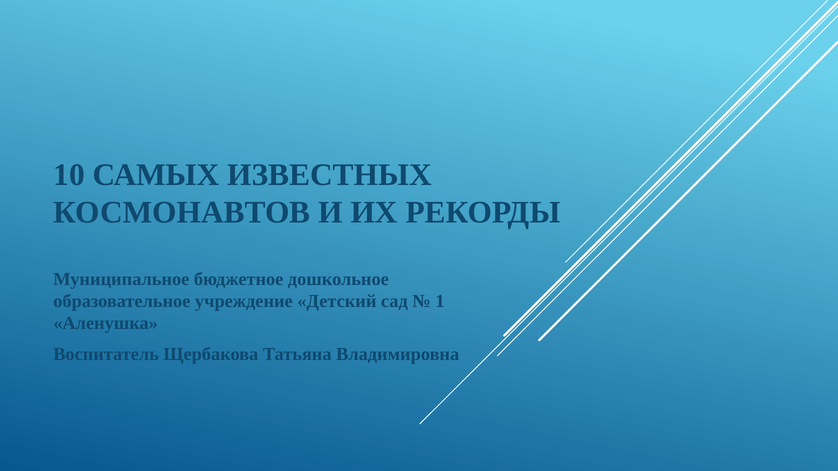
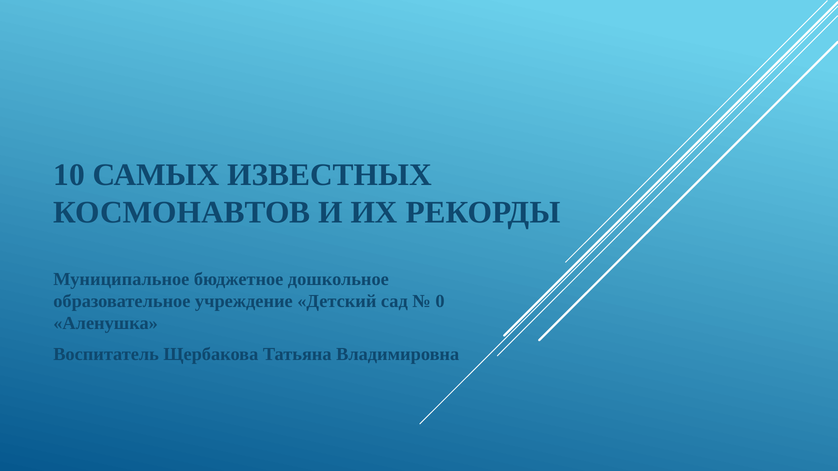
1: 1 -> 0
